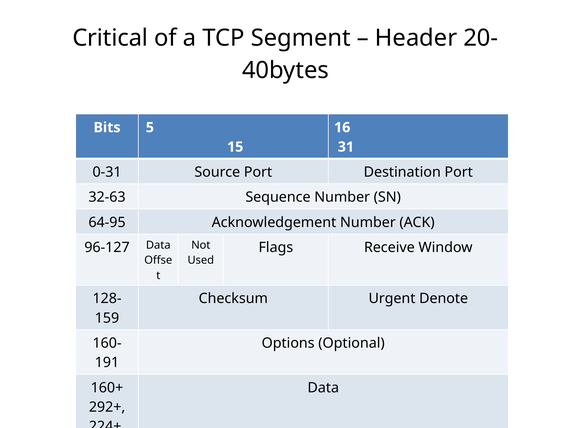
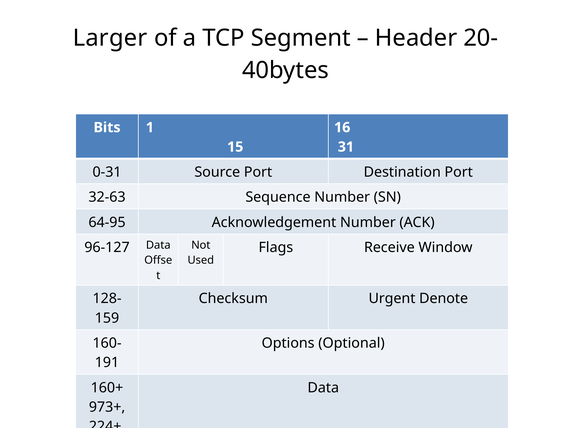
Critical: Critical -> Larger
5: 5 -> 1
292+: 292+ -> 973+
